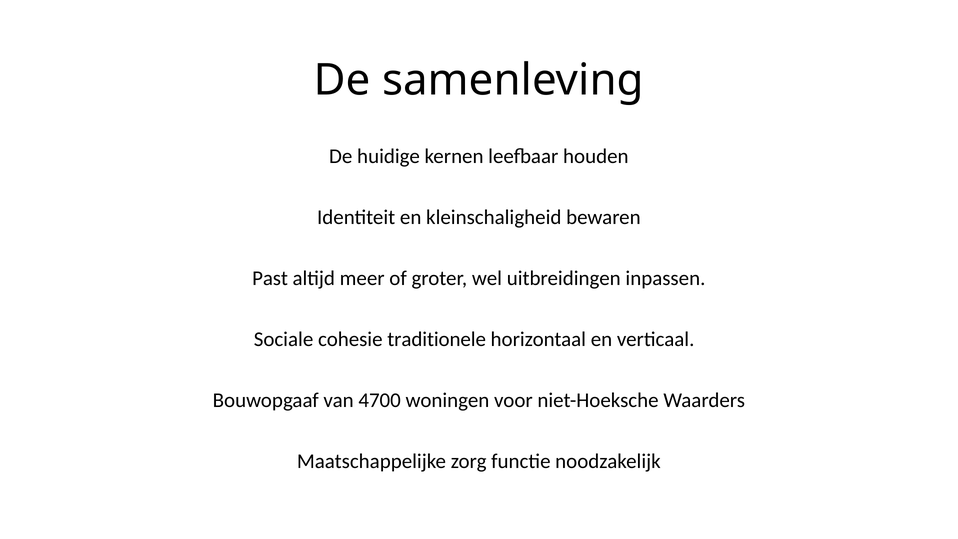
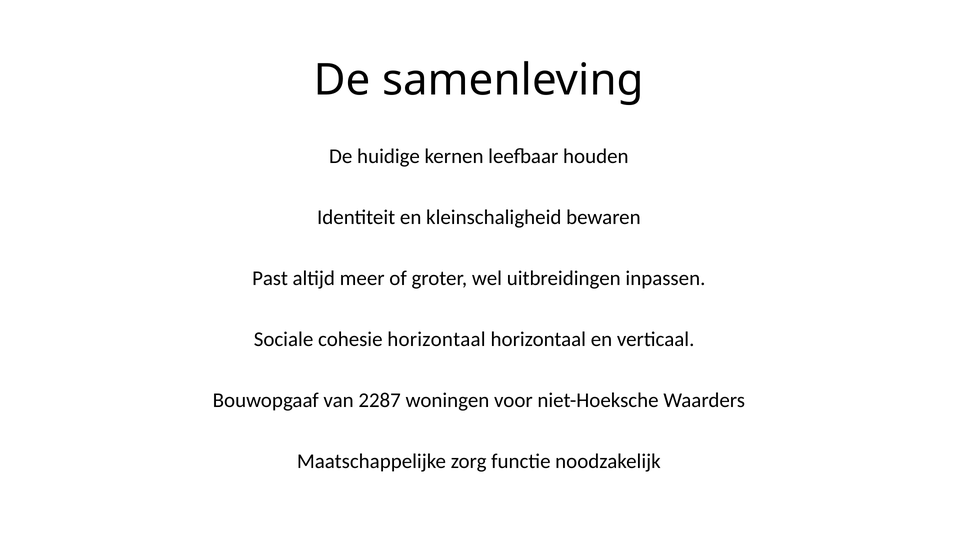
cohesie traditionele: traditionele -> horizontaal
4700: 4700 -> 2287
